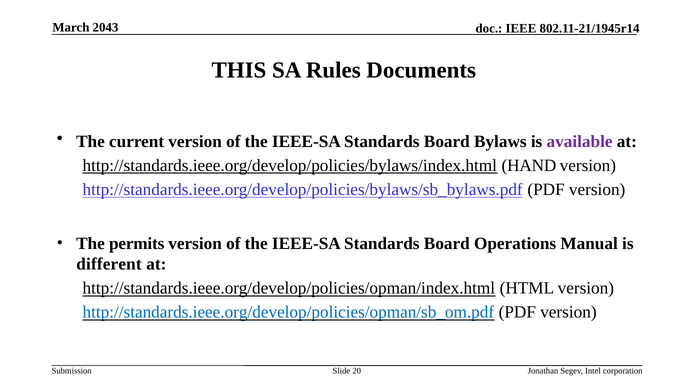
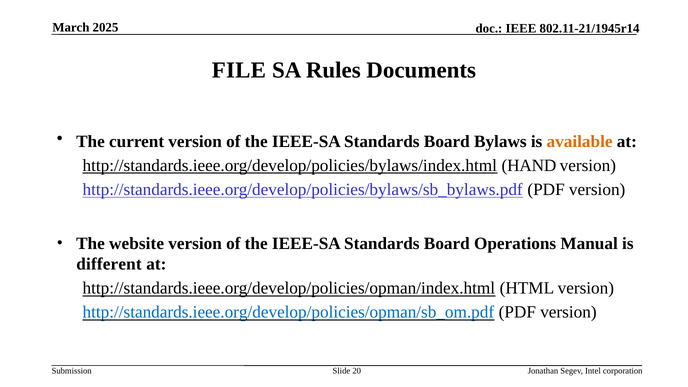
2043: 2043 -> 2025
THIS: THIS -> FILE
available colour: purple -> orange
permits: permits -> website
